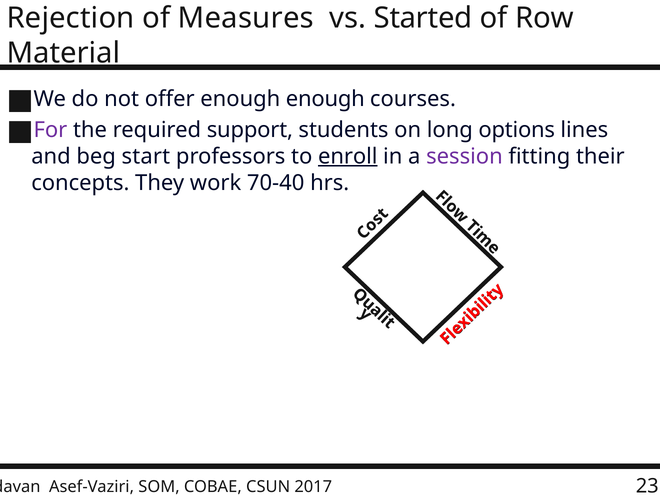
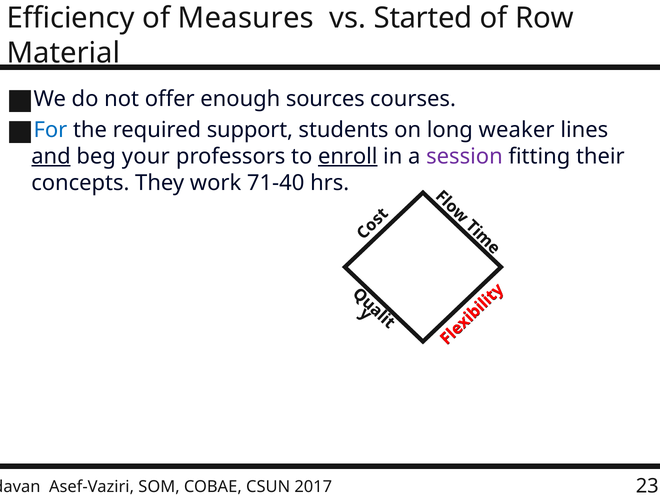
Rejection: Rejection -> Efficiency
enough enough: enough -> sources
For colour: purple -> blue
options: options -> weaker
and underline: none -> present
start: start -> your
70-40: 70-40 -> 71-40
